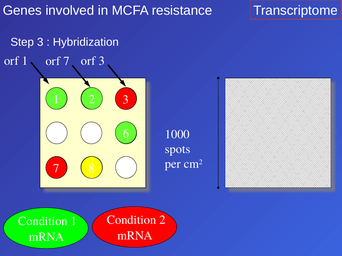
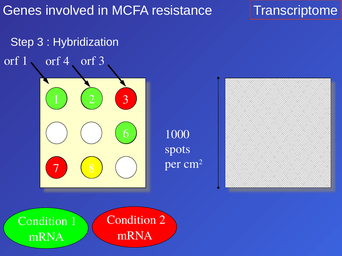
orf 7: 7 -> 4
